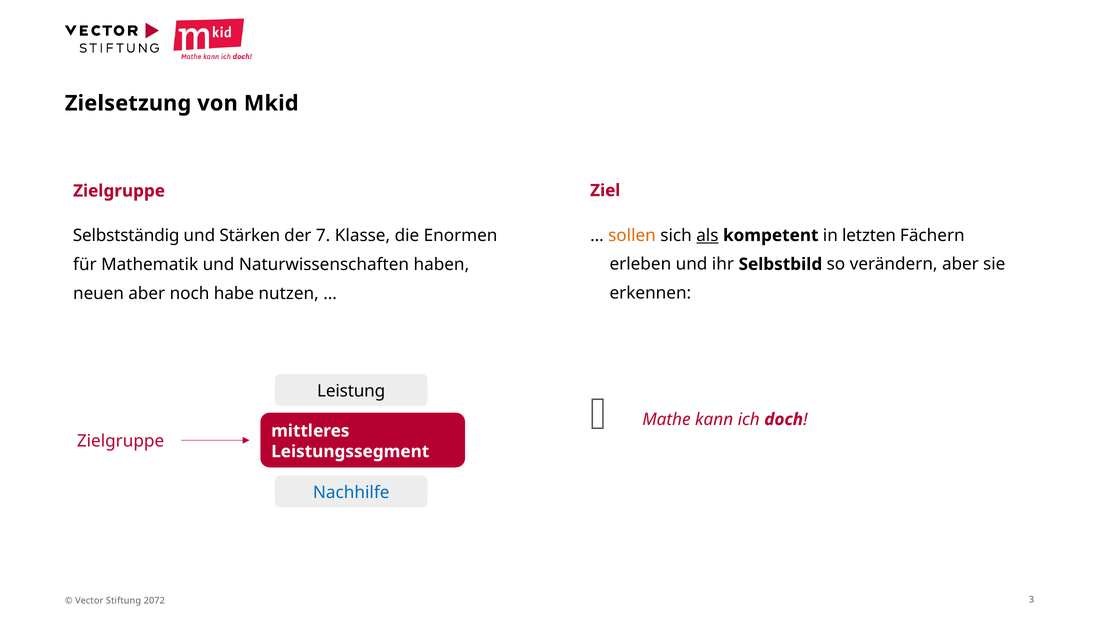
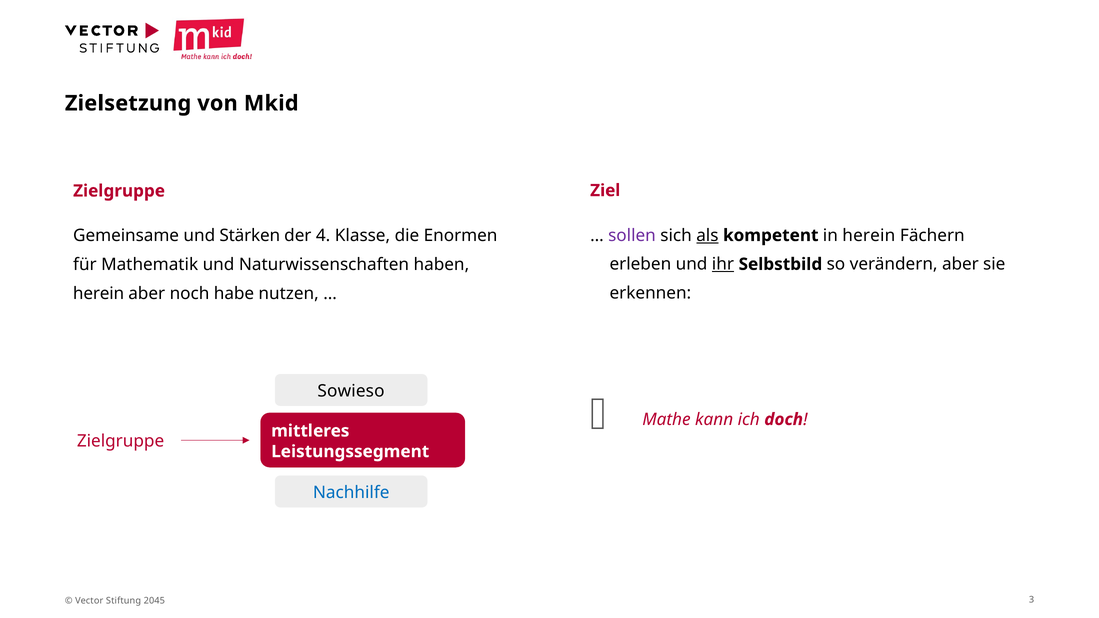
sollen colour: orange -> purple
in letzten: letzten -> herein
Selbstständig: Selbstständig -> Gemeinsame
7: 7 -> 4
ihr underline: none -> present
neuen at (99, 294): neuen -> herein
Leistung: Leistung -> Sowieso
2072: 2072 -> 2045
